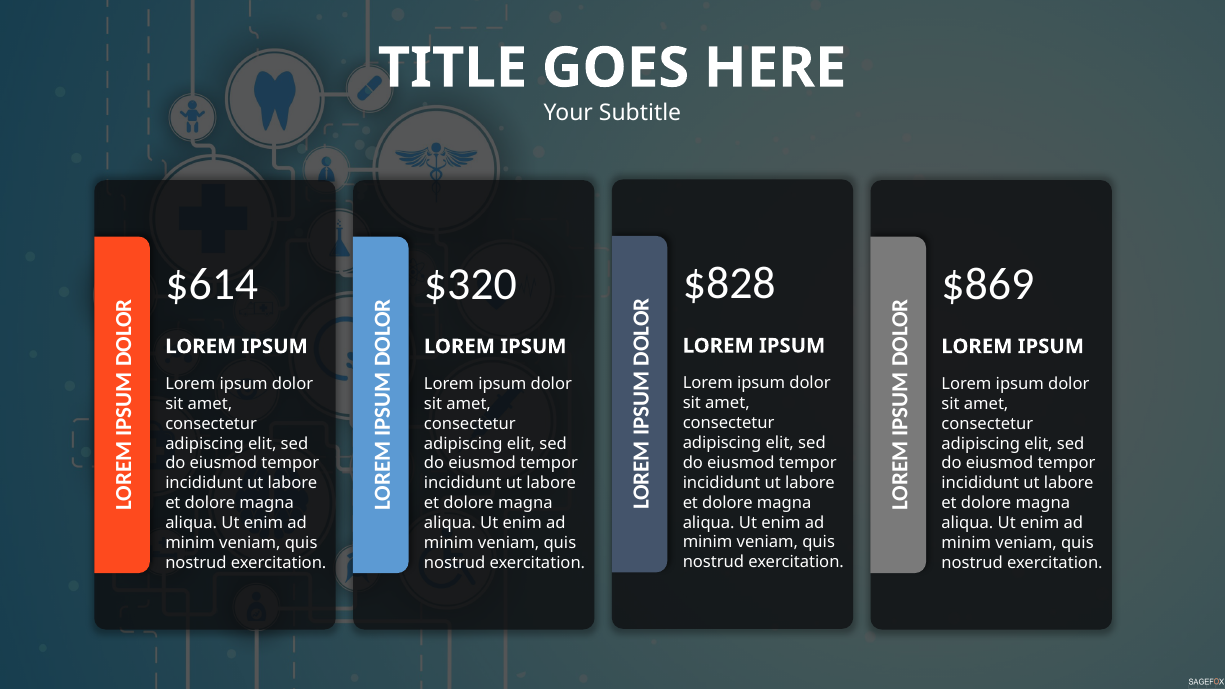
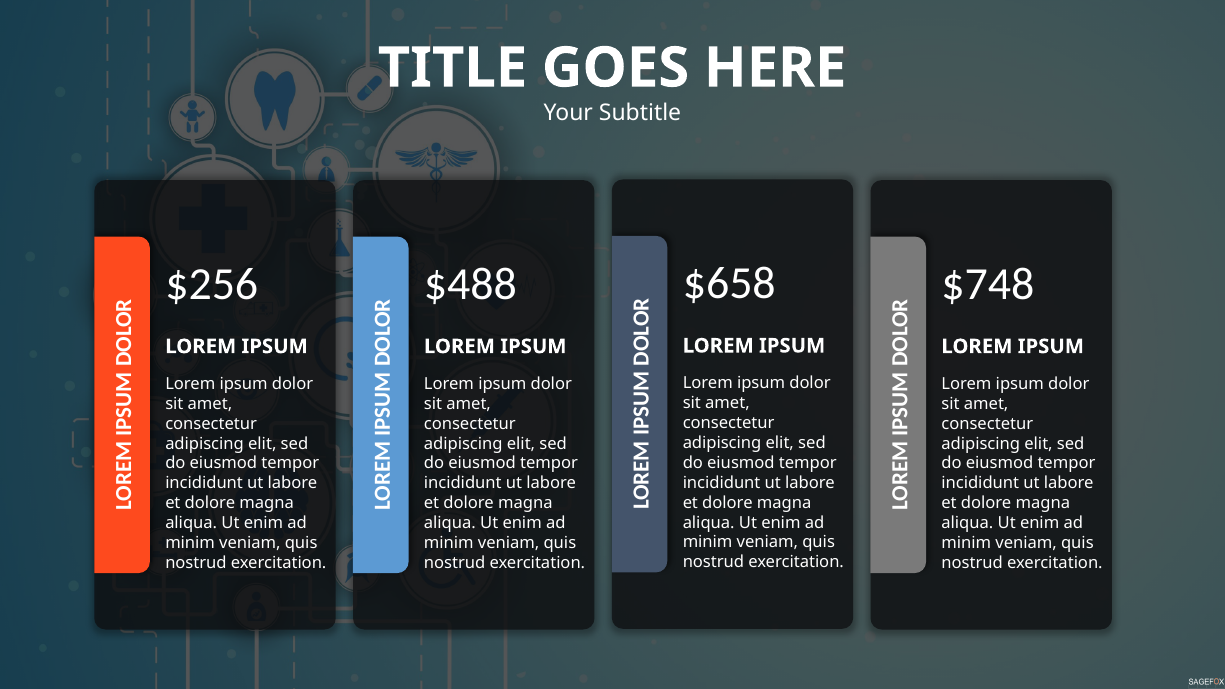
$828: $828 -> $658
$614: $614 -> $256
$320: $320 -> $488
$869: $869 -> $748
